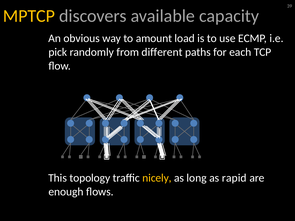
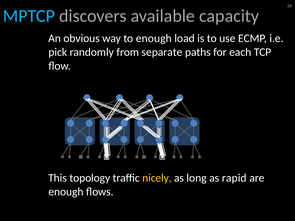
MPTCP colour: yellow -> light blue
to amount: amount -> enough
different: different -> separate
